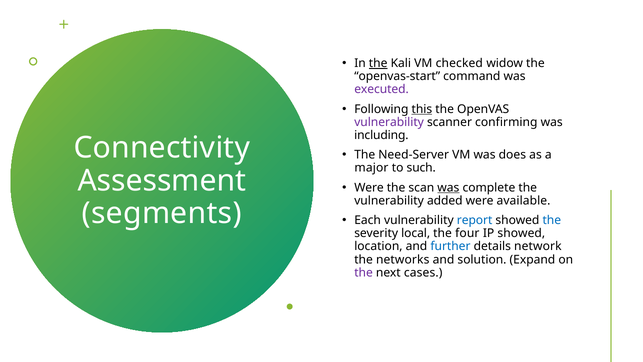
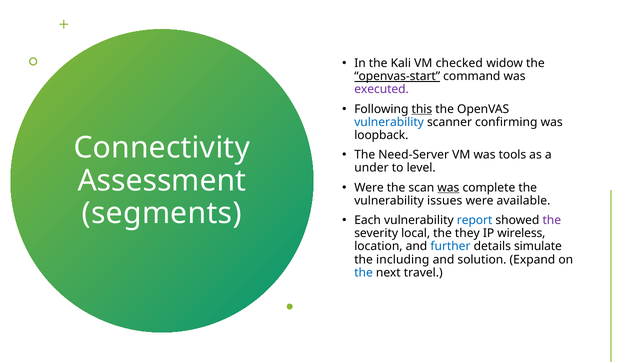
the at (378, 63) underline: present -> none
openvas-start underline: none -> present
vulnerability at (389, 122) colour: purple -> blue
including: including -> loopback
does: does -> tools
major: major -> under
such: such -> level
added: added -> issues
the at (552, 220) colour: blue -> purple
four: four -> they
IP showed: showed -> wireless
network: network -> simulate
networks: networks -> including
the at (364, 272) colour: purple -> blue
cases: cases -> travel
